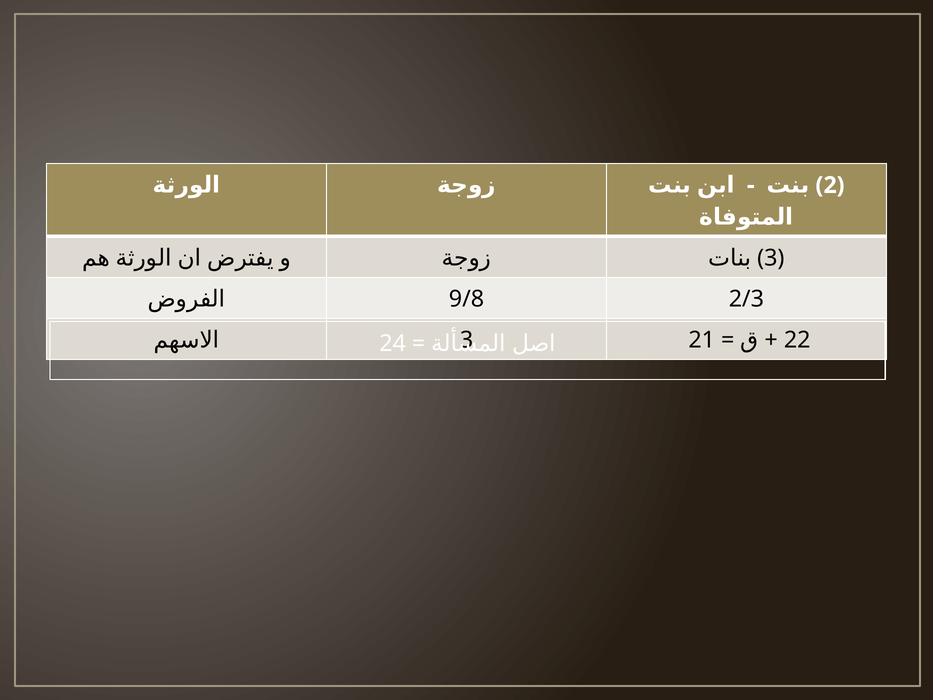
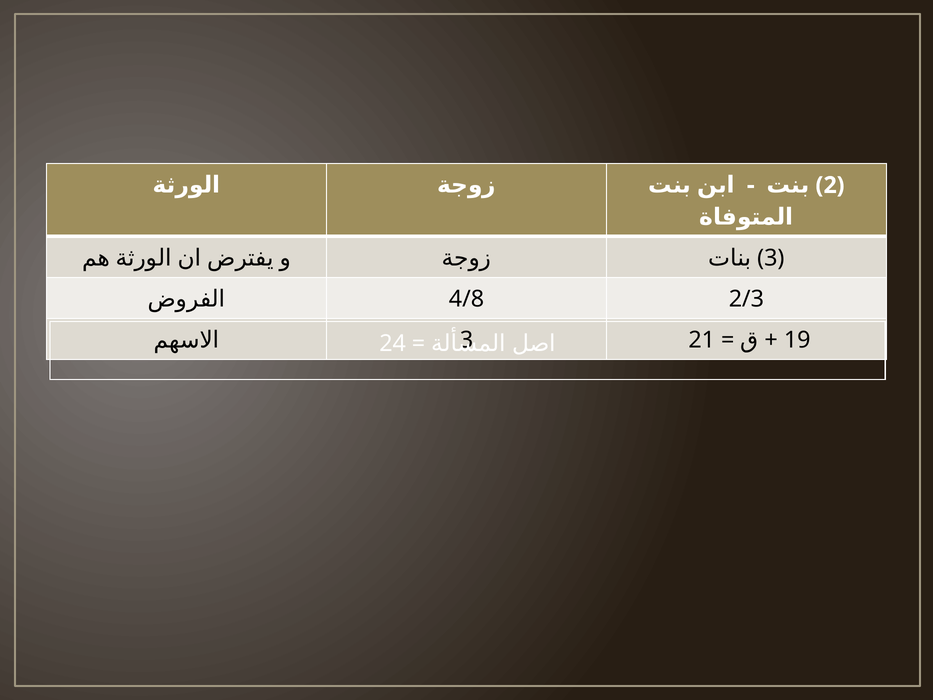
9/8: 9/8 -> 4/8
22: 22 -> 19
